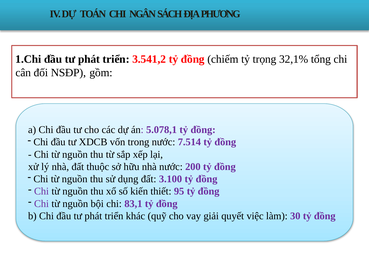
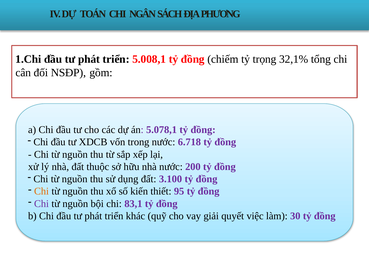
3.541,2: 3.541,2 -> 5.008,1
7.514: 7.514 -> 6.718
Chi at (42, 191) colour: purple -> orange
